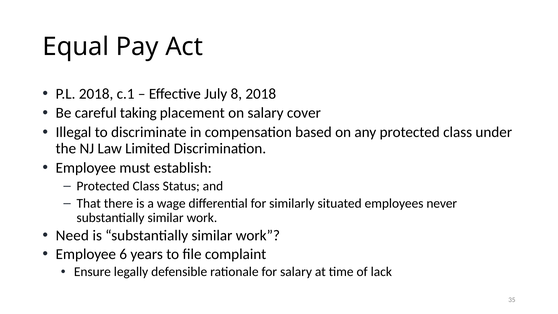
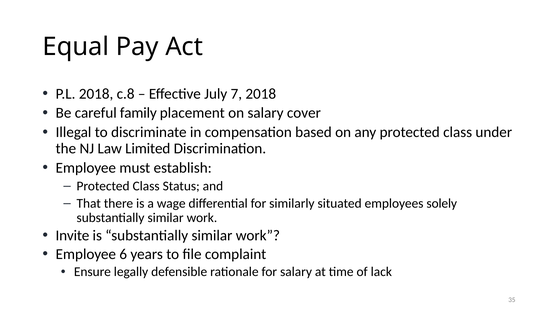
c.1: c.1 -> c.8
8: 8 -> 7
taking: taking -> family
never: never -> solely
Need: Need -> Invite
